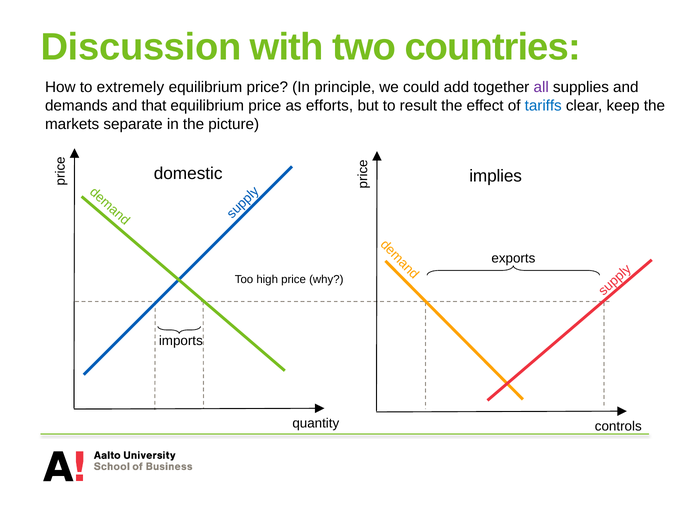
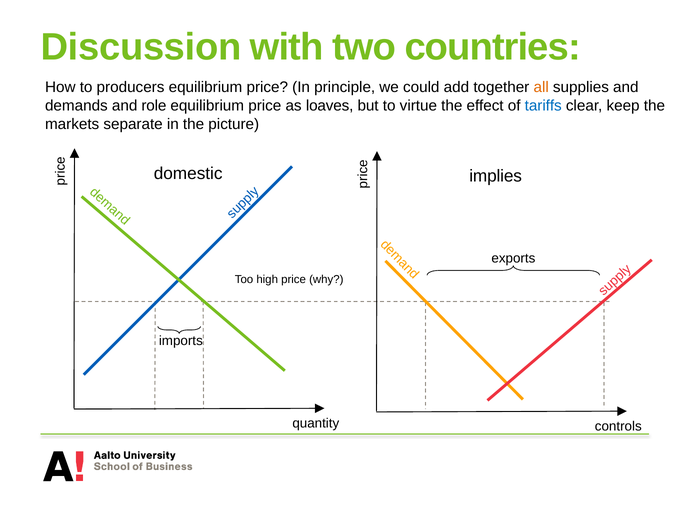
extremely: extremely -> producers
all colour: purple -> orange
that: that -> role
efforts: efforts -> loaves
result: result -> virtue
